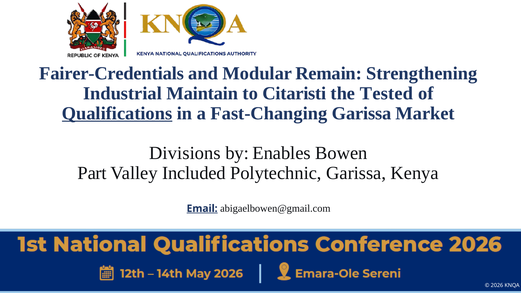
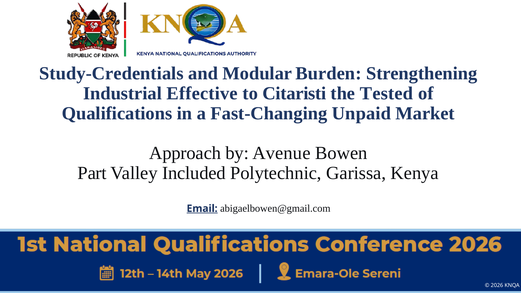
Fairer-Credentials: Fairer-Credentials -> Study-Credentials
Remain: Remain -> Burden
Maintain: Maintain -> Effective
Qualifications underline: present -> none
Fast-Changing Garissa: Garissa -> Unpaid
Divisions: Divisions -> Approach
Enables: Enables -> Avenue
